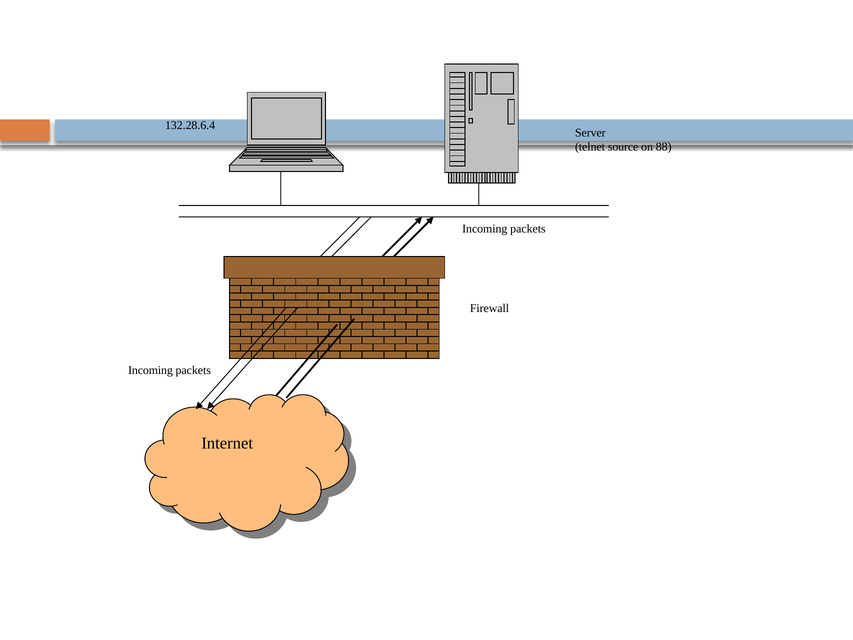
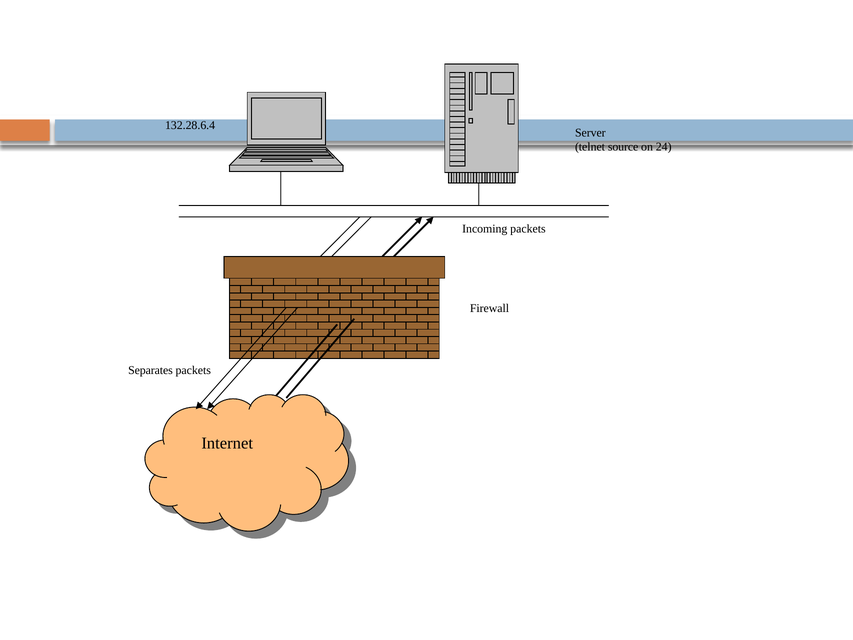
88: 88 -> 24
Incoming at (150, 370): Incoming -> Separates
